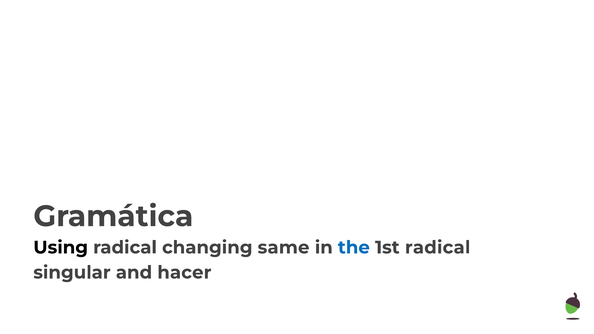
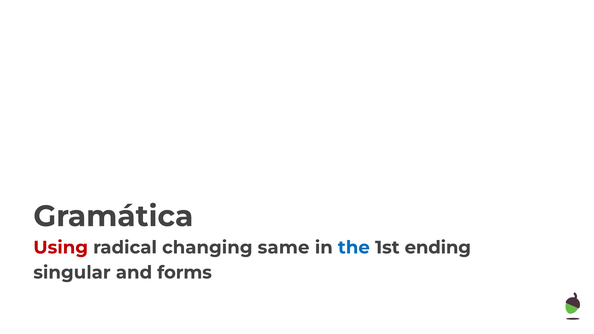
Using colour: black -> red
1st radical: radical -> ending
hacer: hacer -> forms
